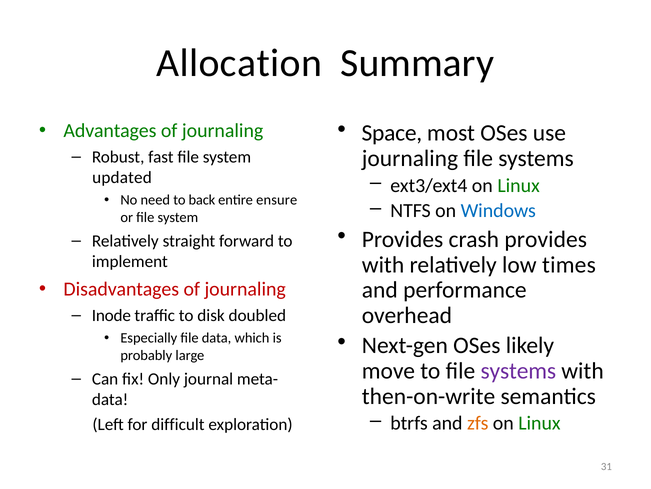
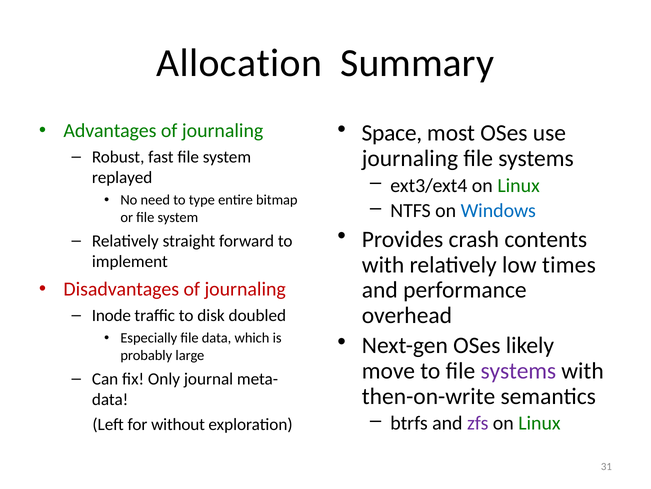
updated: updated -> replayed
back: back -> type
ensure: ensure -> bitmap
crash provides: provides -> contents
zfs colour: orange -> purple
difficult: difficult -> without
